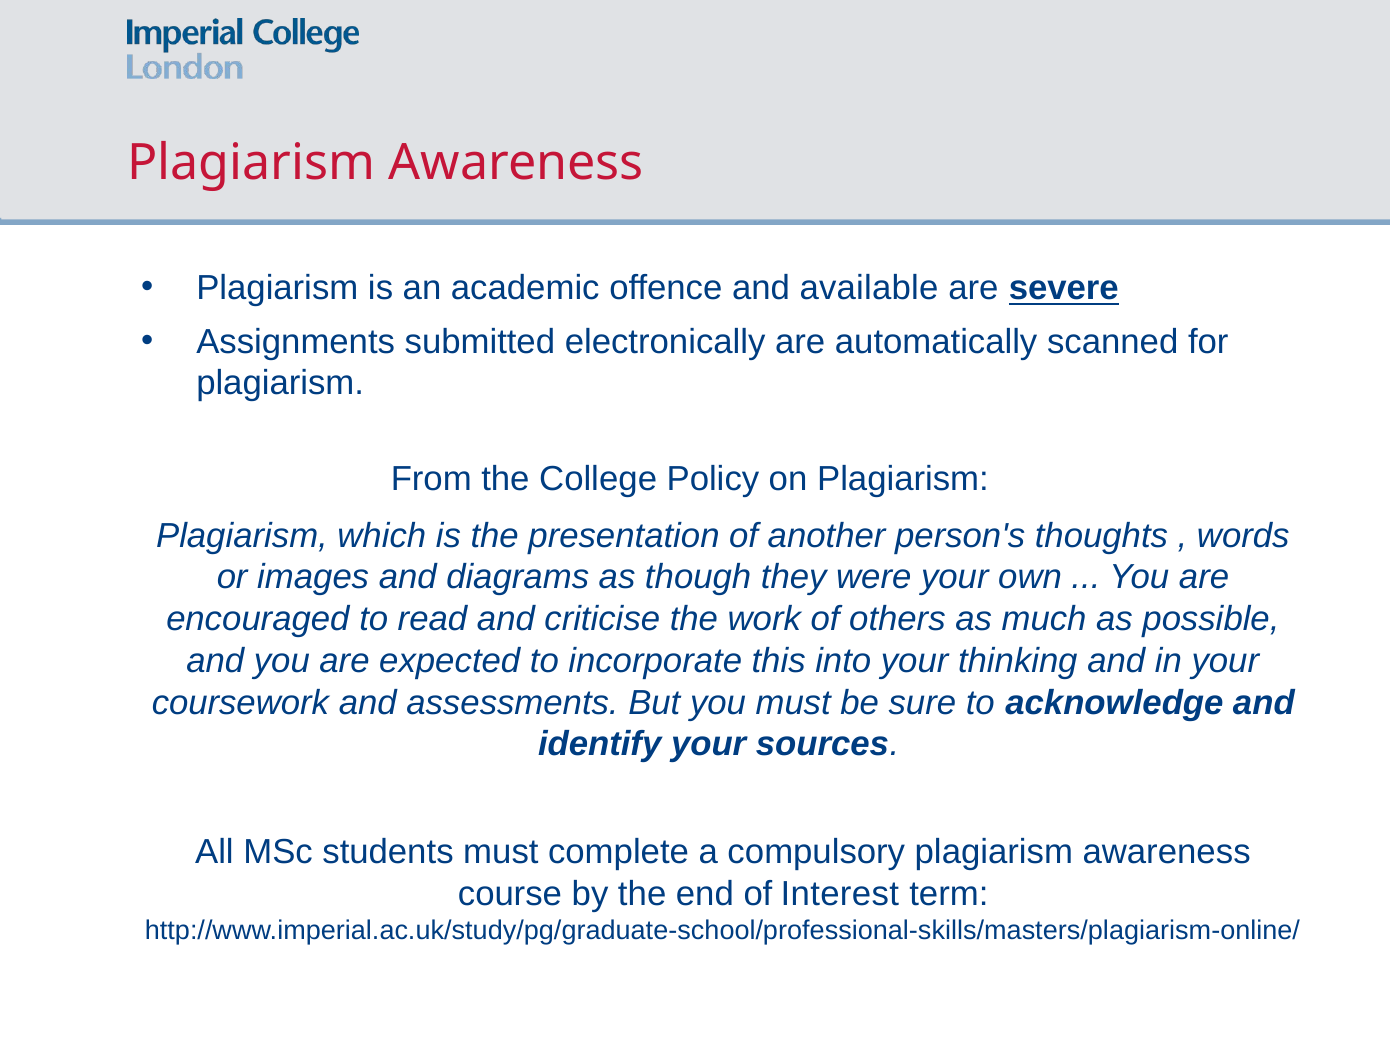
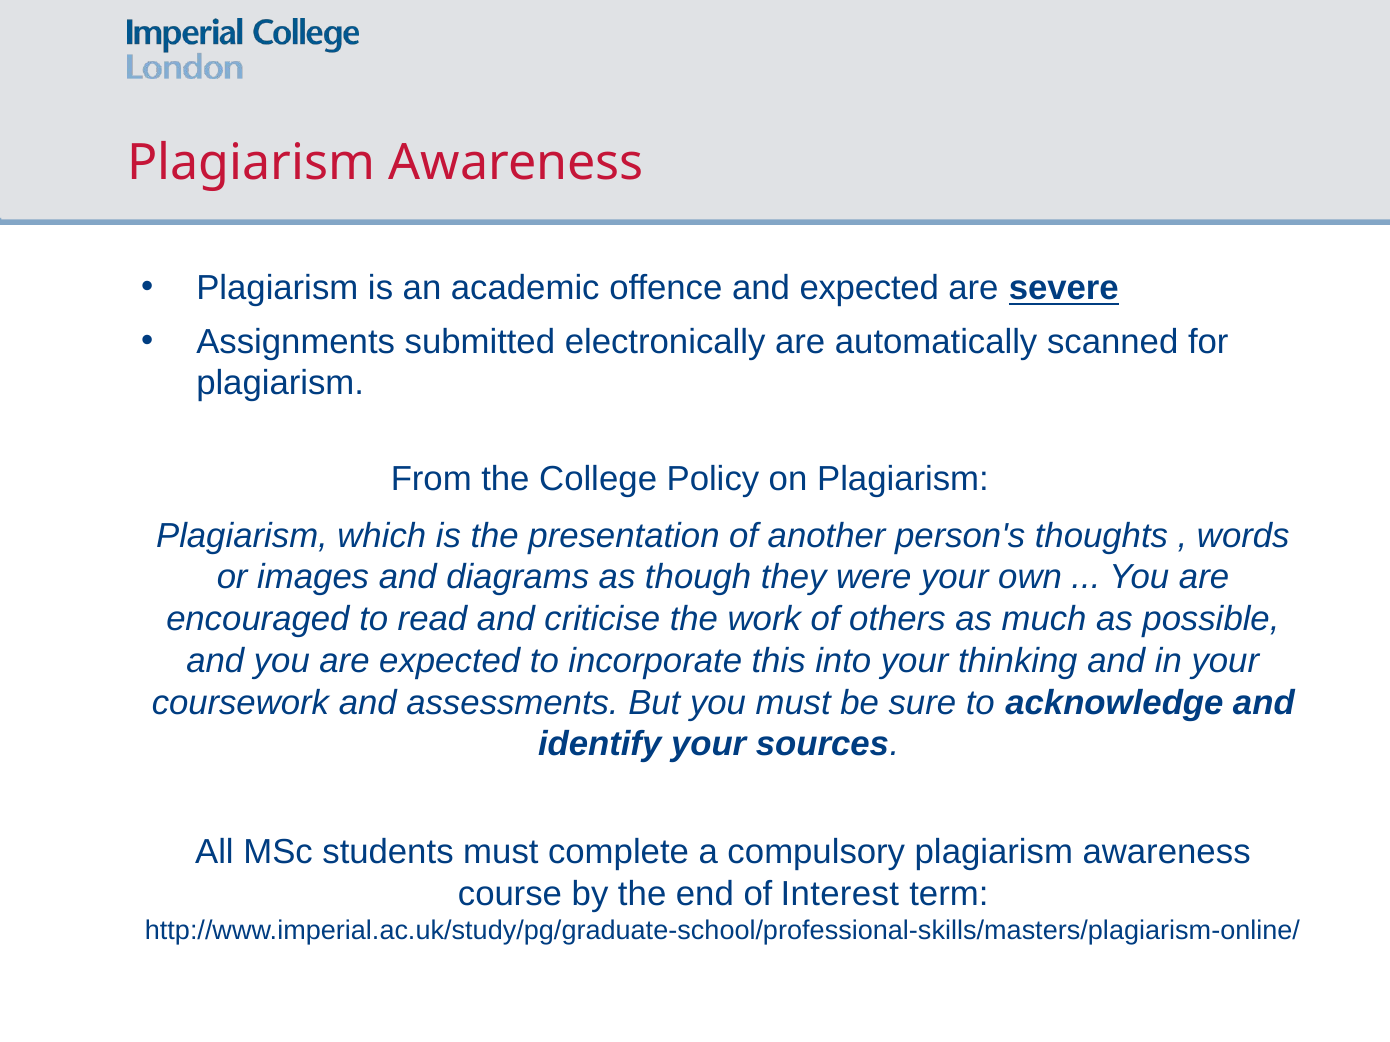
and available: available -> expected
